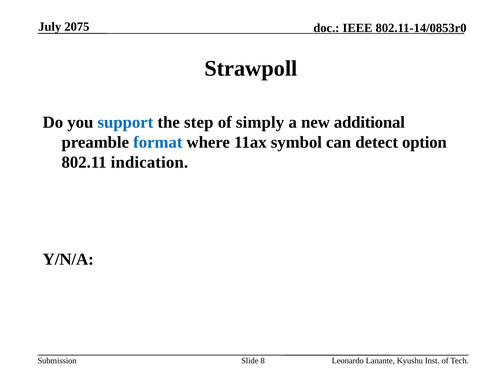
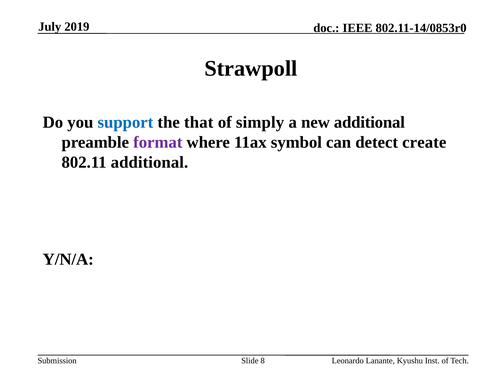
2075: 2075 -> 2019
step: step -> that
format colour: blue -> purple
option: option -> create
802.11 indication: indication -> additional
